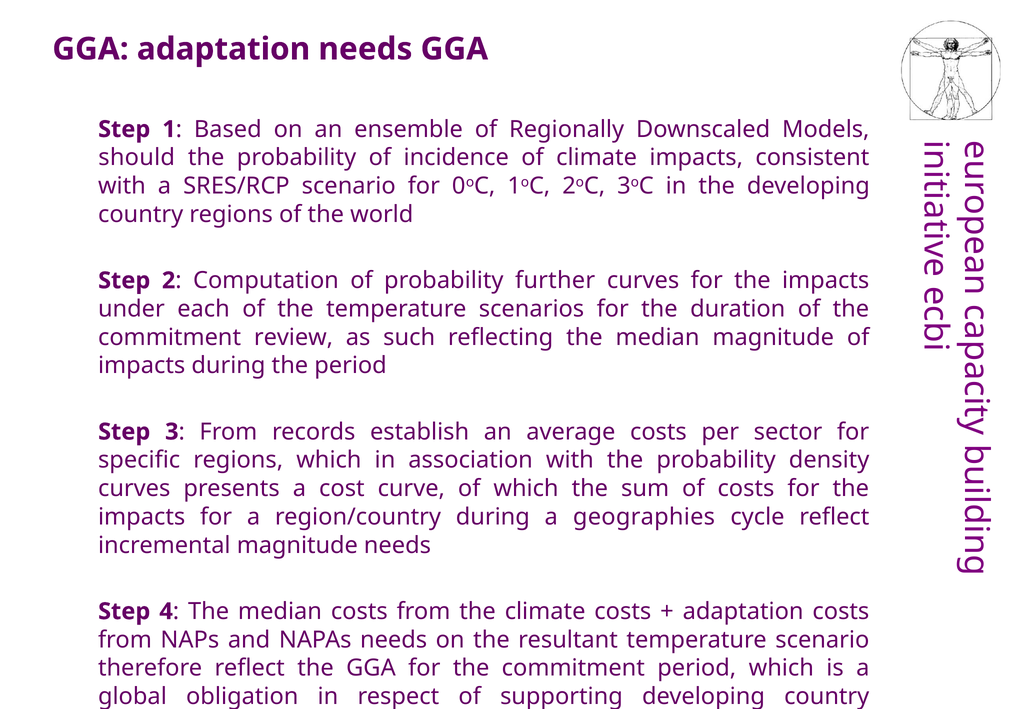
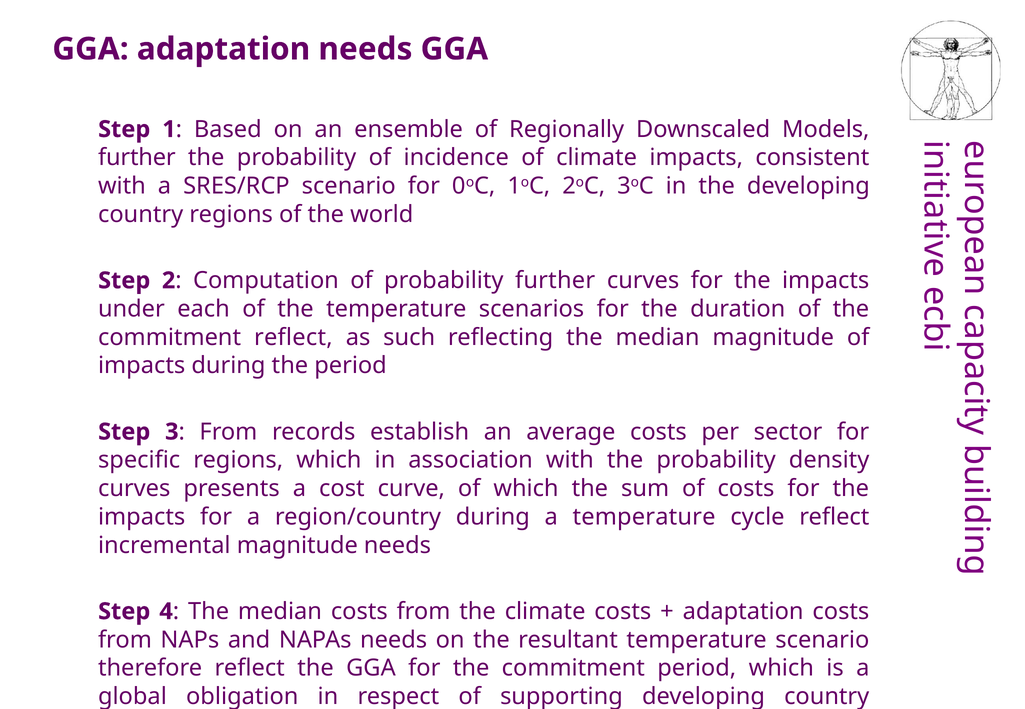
should at (137, 158): should -> further
commitment review: review -> reflect
a geographies: geographies -> temperature
